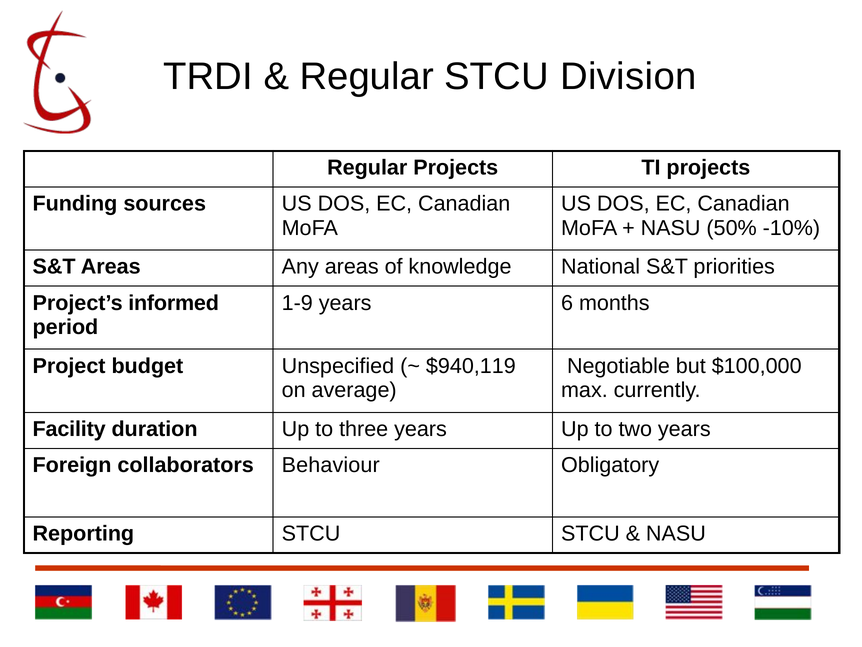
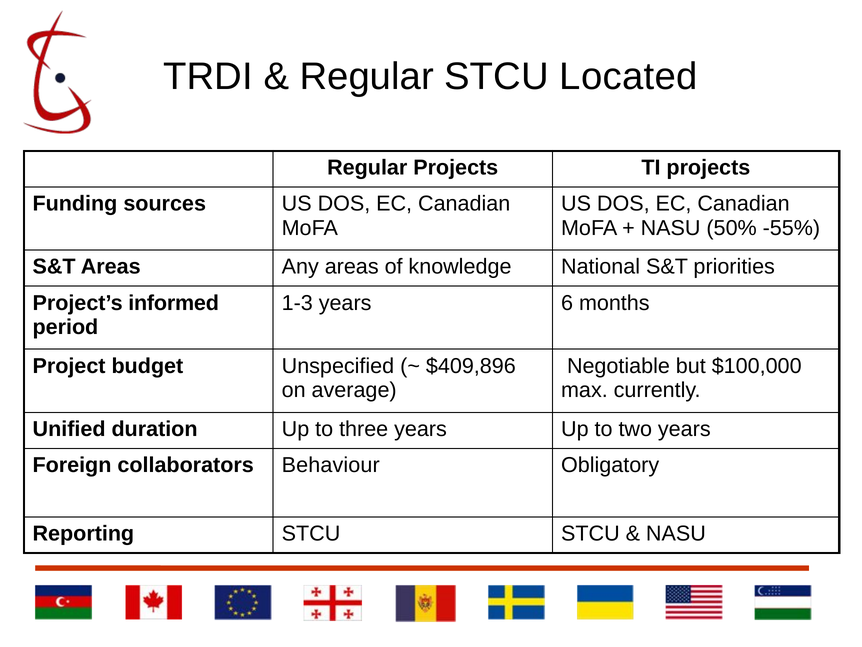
Division: Division -> Located
-10%: -10% -> -55%
1-9: 1-9 -> 1-3
$940,119: $940,119 -> $409,896
Facility: Facility -> Unified
